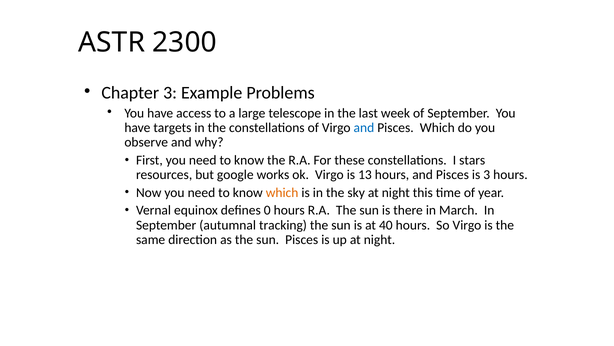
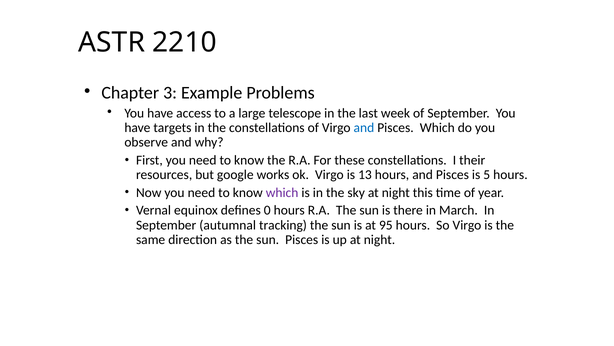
2300: 2300 -> 2210
stars: stars -> their
is 3: 3 -> 5
which at (282, 192) colour: orange -> purple
40: 40 -> 95
